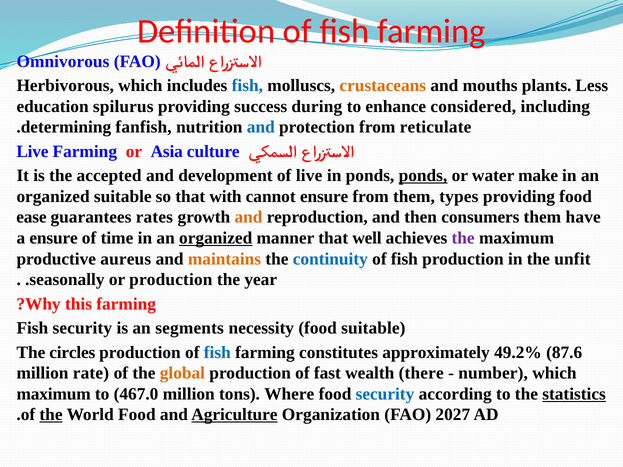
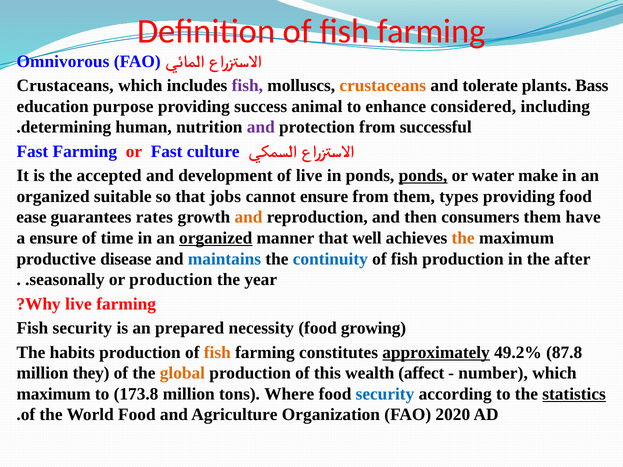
Herbivorous at (65, 86): Herbivorous -> Crustaceans
fish at (247, 86) colour: blue -> purple
mouths: mouths -> tolerate
Less: Less -> Bass
spilurus: spilurus -> purpose
during: during -> animal
fanfish: fanfish -> human
and at (261, 127) colour: blue -> purple
reticulate: reticulate -> successful
Live at (32, 152): Live -> Fast
or Asia: Asia -> Fast
with: with -> jobs
the at (463, 238) colour: purple -> orange
aureus: aureus -> disease
maintains colour: orange -> blue
unfit: unfit -> after
Why this: this -> live
segments: segments -> prepared
food suitable: suitable -> growing
circles: circles -> habits
fish at (217, 353) colour: blue -> orange
approximately underline: none -> present
87.6: 87.6 -> 87.8
rate: rate -> they
fast: fast -> this
there: there -> affect
467.0: 467.0 -> 173.8
the at (51, 415) underline: present -> none
Agriculture underline: present -> none
2027: 2027 -> 2020
